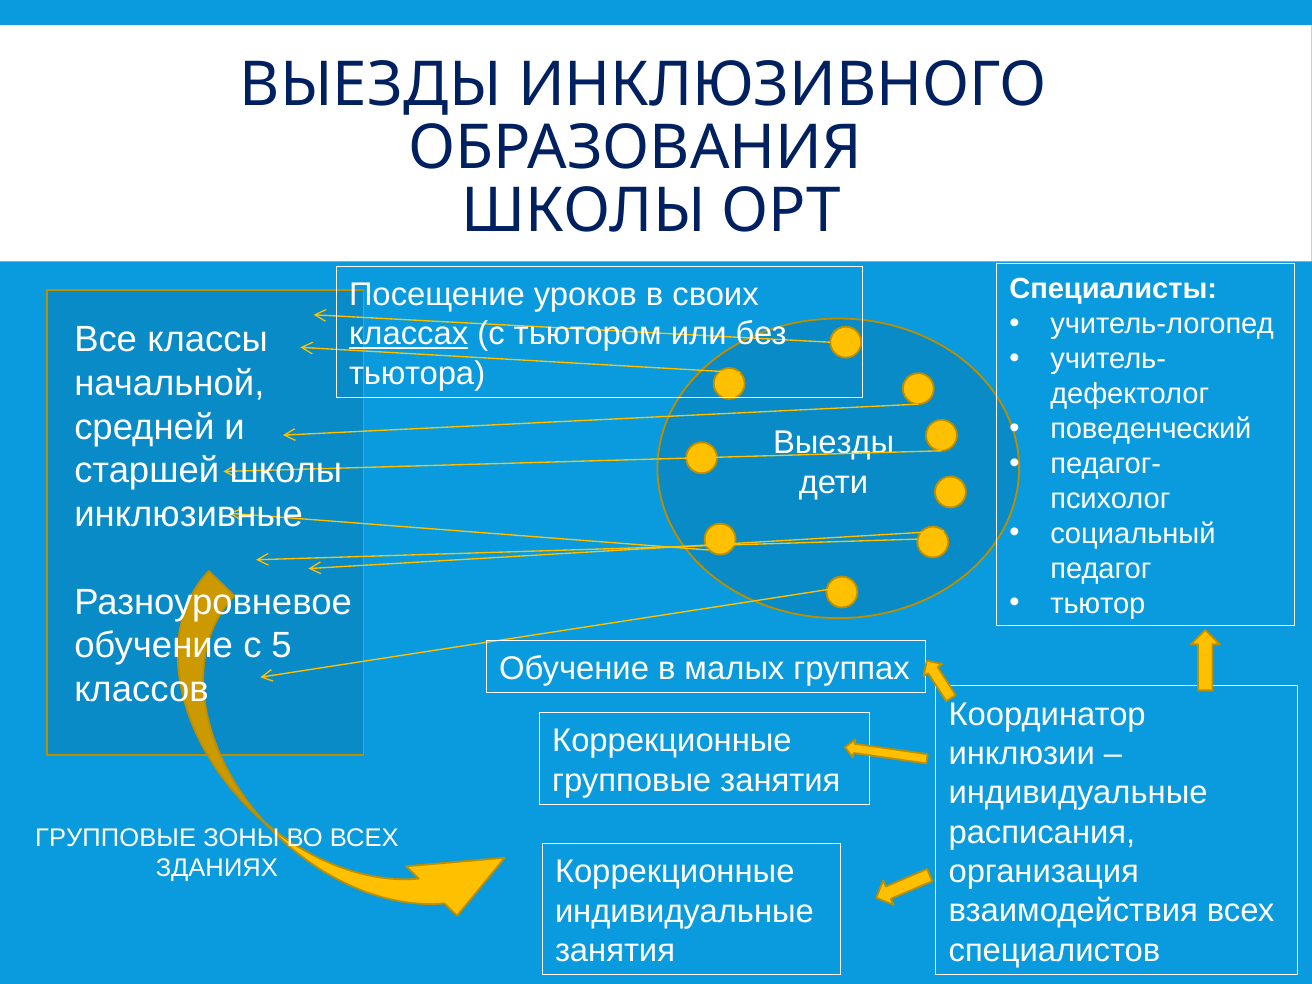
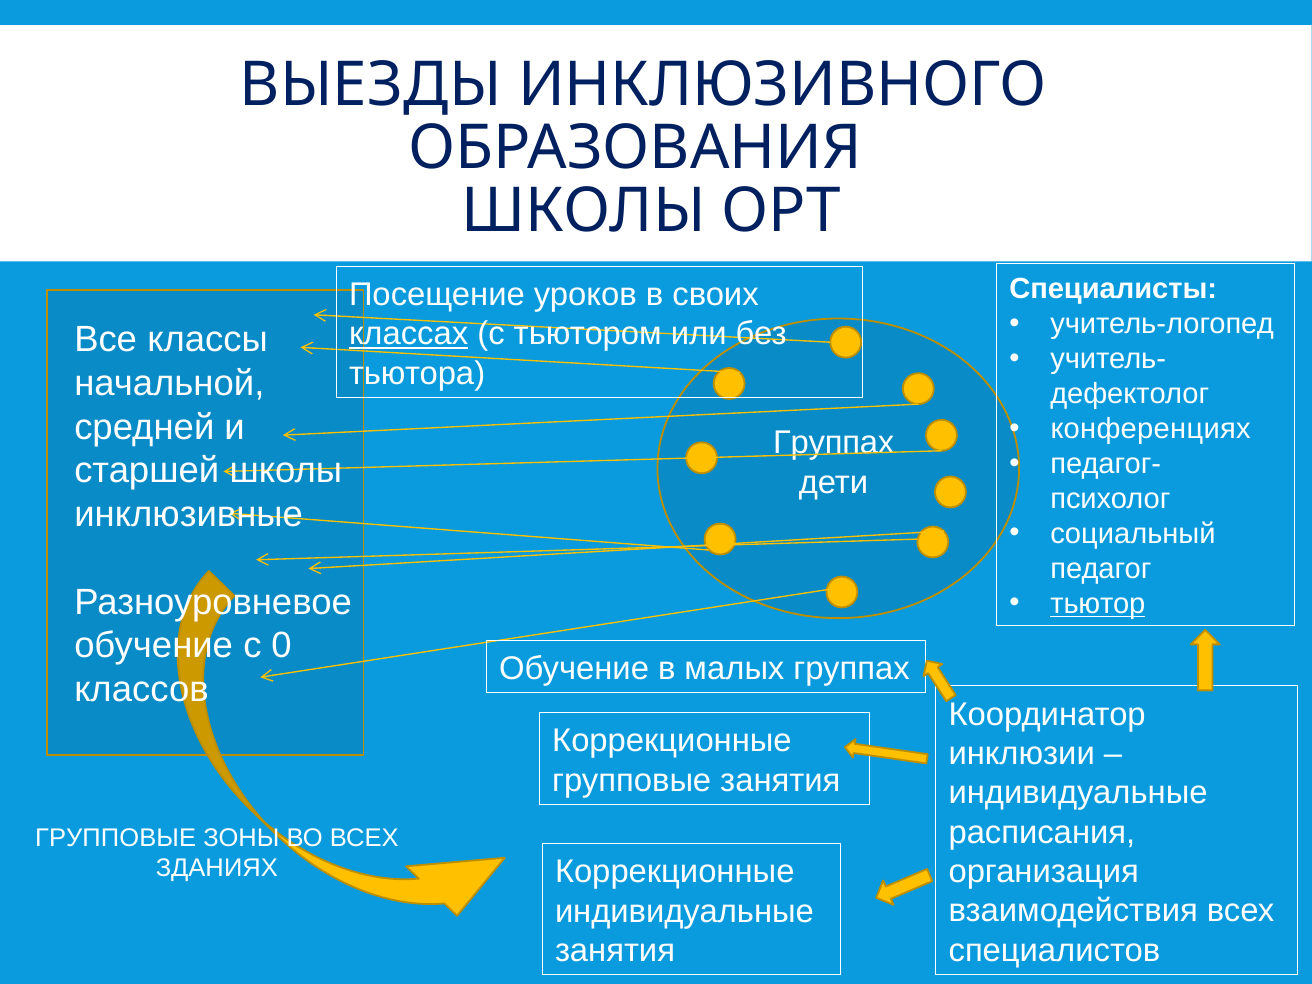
поведенческий: поведенческий -> конференциях
Выезды at (834, 443): Выезды -> Группах
тьютор underline: none -> present
5: 5 -> 0
